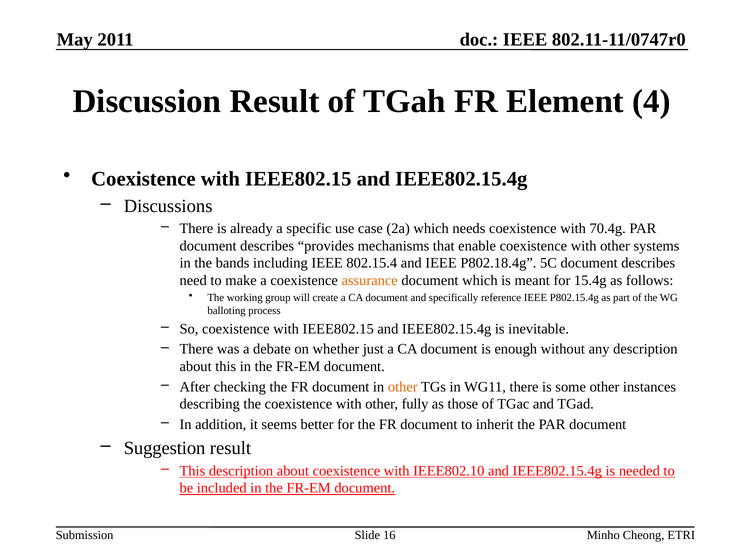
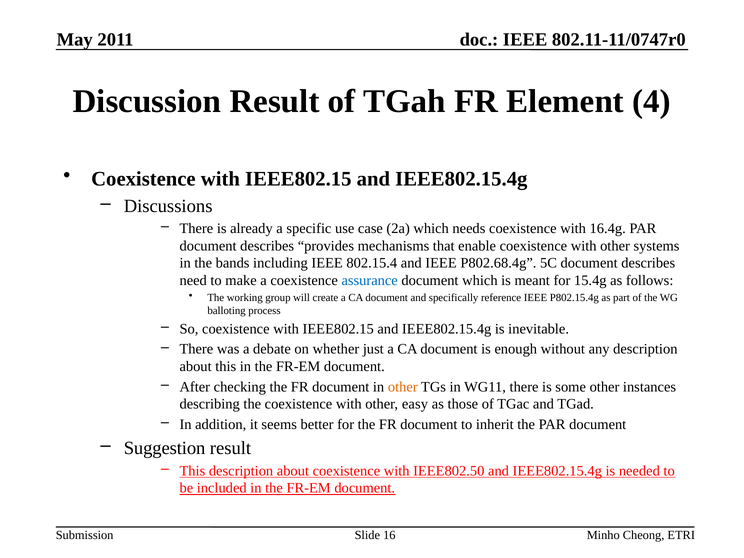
70.4g: 70.4g -> 16.4g
P802.18.4g: P802.18.4g -> P802.68.4g
assurance colour: orange -> blue
fully: fully -> easy
IEEE802.10: IEEE802.10 -> IEEE802.50
